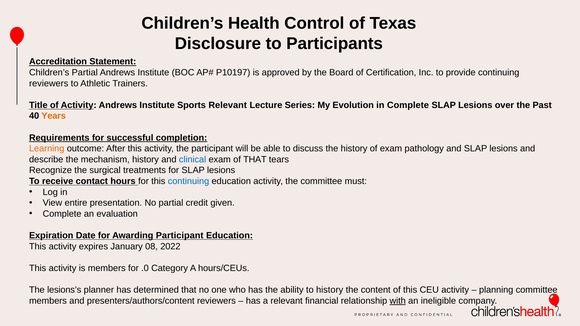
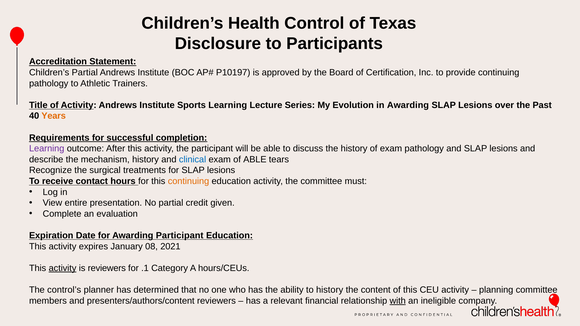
reviewers at (49, 83): reviewers -> pathology
Sports Relevant: Relevant -> Learning
in Complete: Complete -> Awarding
Learning at (47, 149) colour: orange -> purple
of THAT: THAT -> ABLE
continuing at (188, 181) colour: blue -> orange
2022: 2022 -> 2021
activity at (63, 268) underline: none -> present
is members: members -> reviewers
.0: .0 -> .1
lesions’s: lesions’s -> control’s
